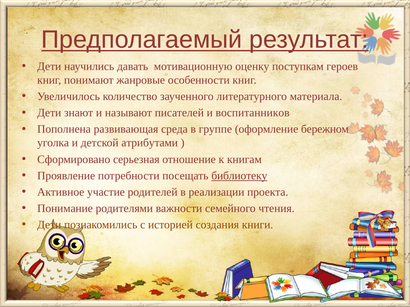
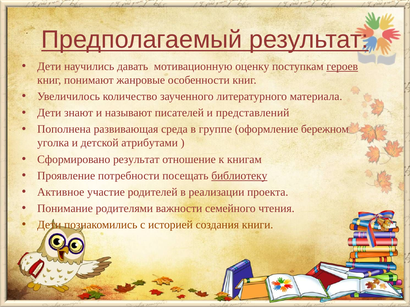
героев underline: none -> present
воспитанников: воспитанников -> представлений
Сформировано серьезная: серьезная -> результат
